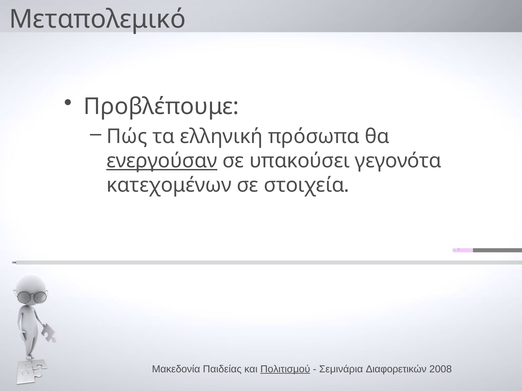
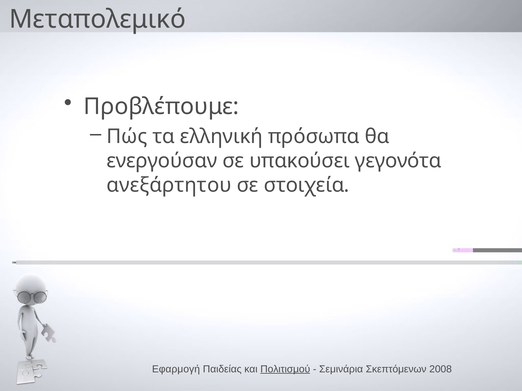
ενεργούσαν underline: present -> none
κατεχομένων: κατεχομένων -> ανεξάρτητου
Μακεδονία: Μακεδονία -> Εφαρμογή
Διαφορετικών: Διαφορετικών -> Σκεπτόμενων
